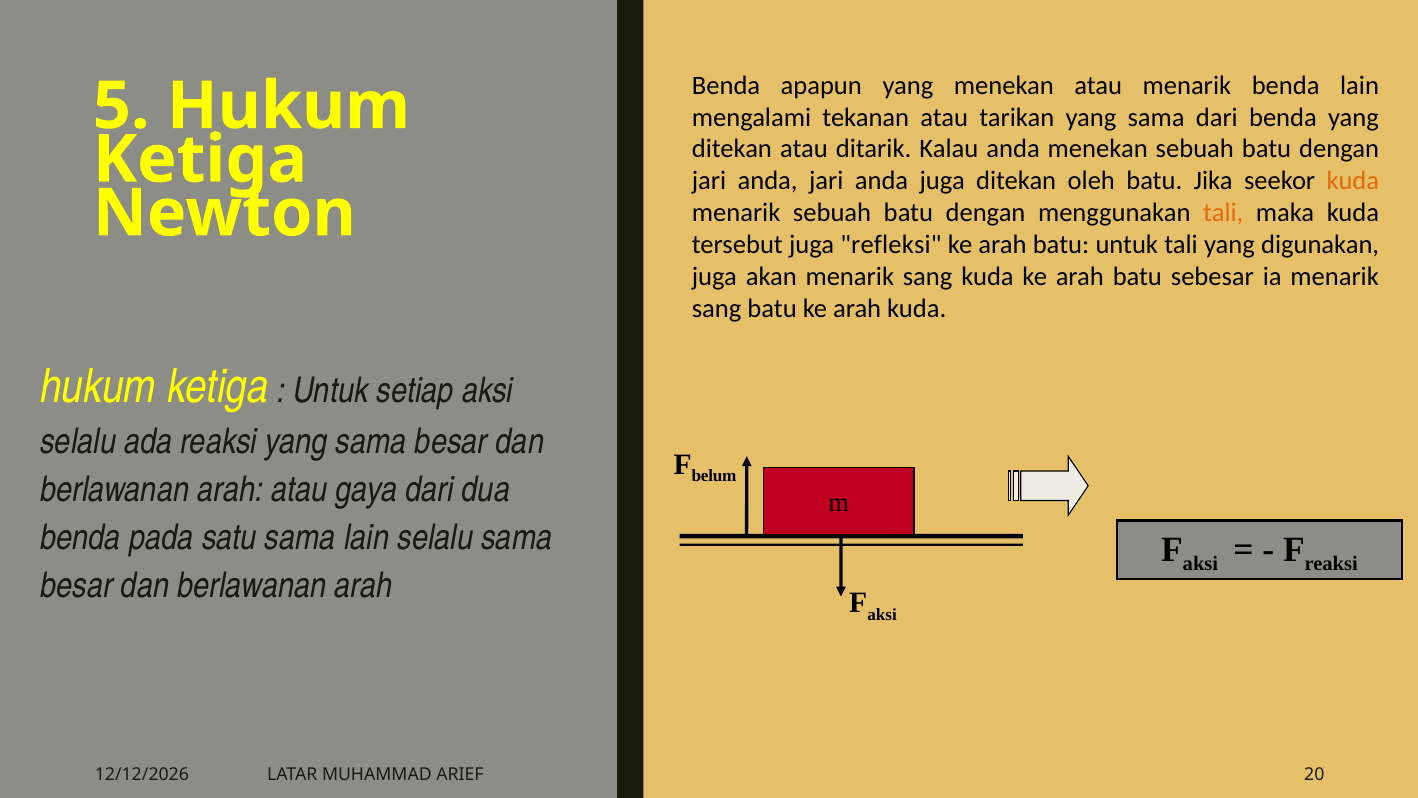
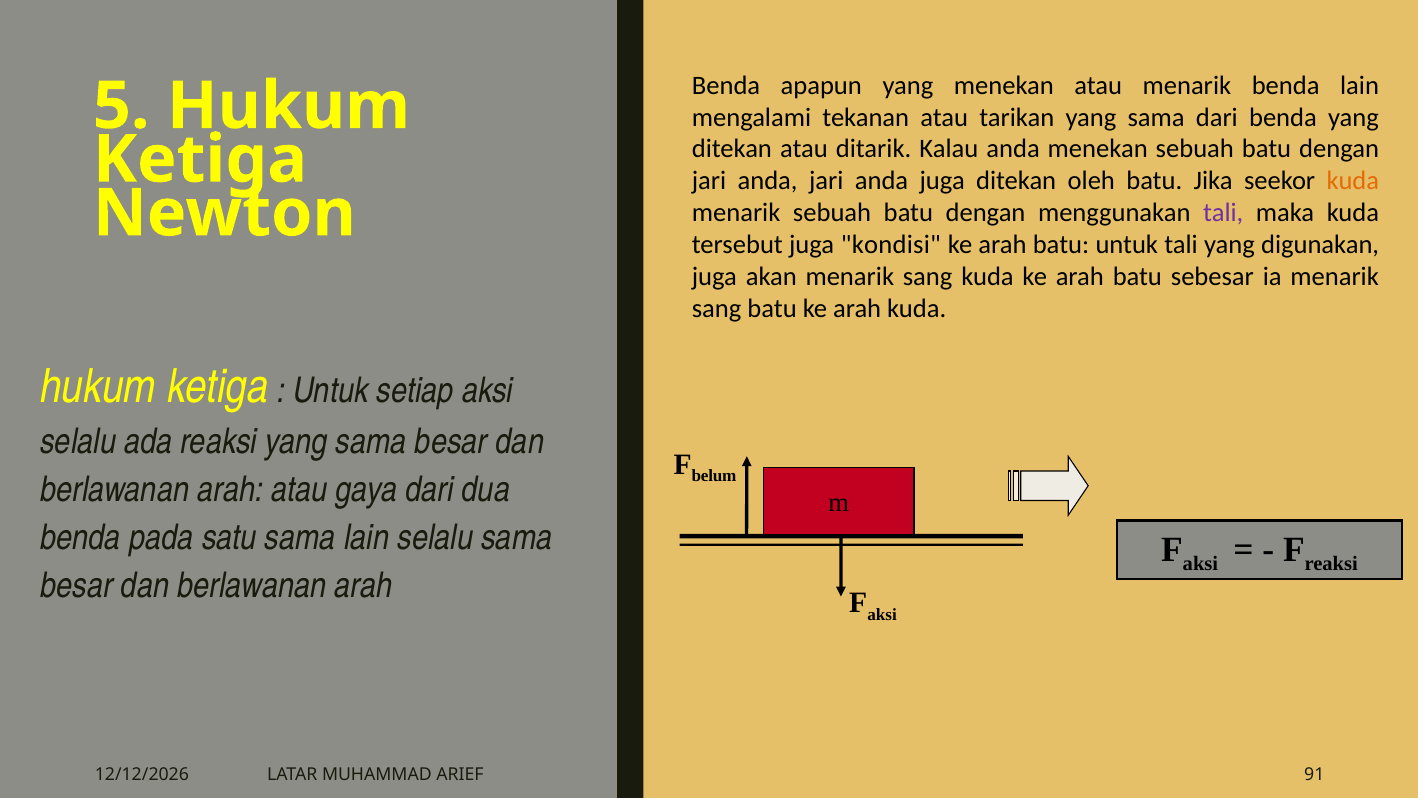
tali at (1223, 213) colour: orange -> purple
refleksi: refleksi -> kondisi
20: 20 -> 91
